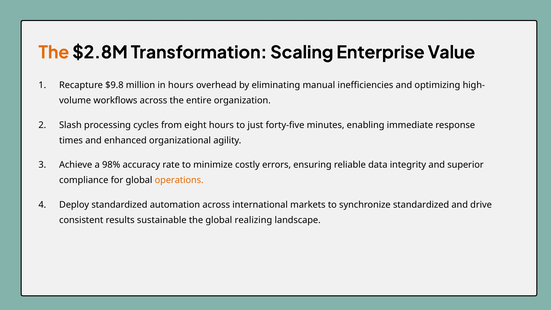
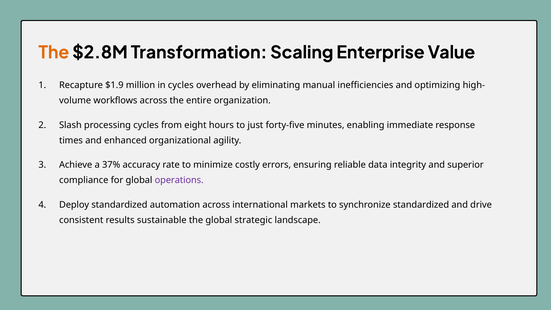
$9.8: $9.8 -> $1.9
in hours: hours -> cycles
98%: 98% -> 37%
operations colour: orange -> purple
realizing: realizing -> strategic
